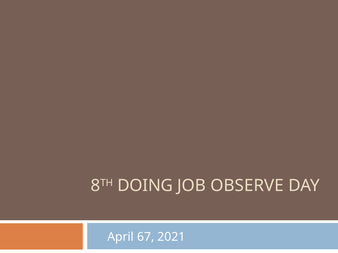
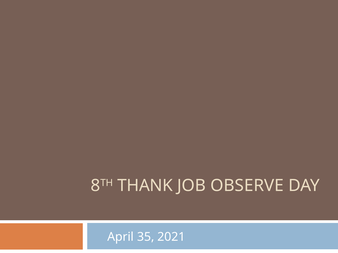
DOING: DOING -> THANK
67: 67 -> 35
